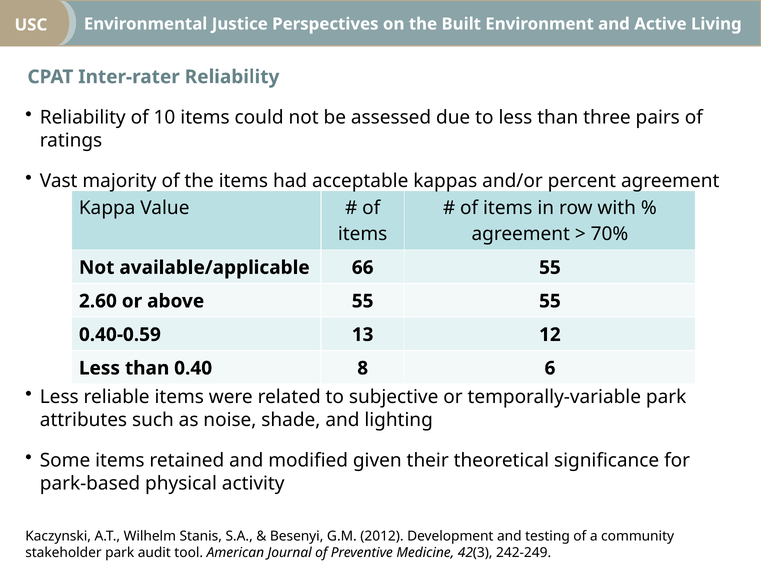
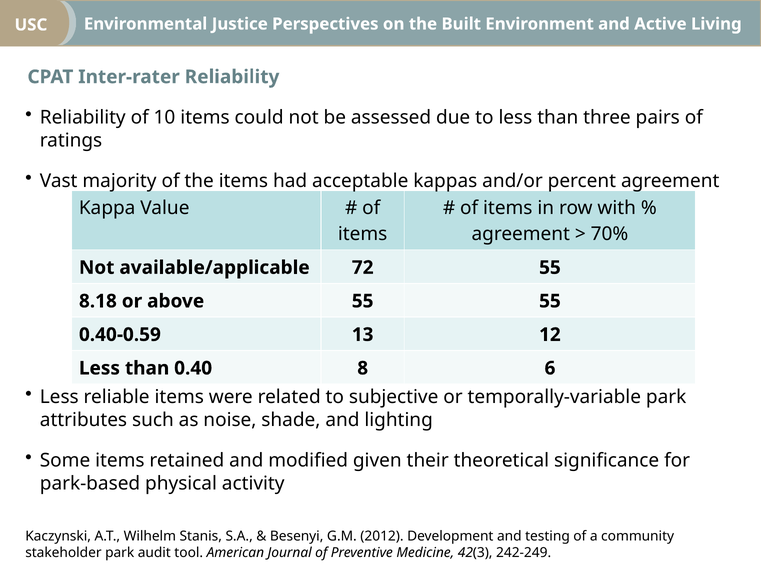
66: 66 -> 72
2.60: 2.60 -> 8.18
